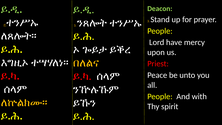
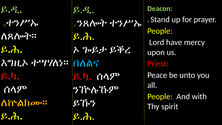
በለልና colour: yellow -> light blue
